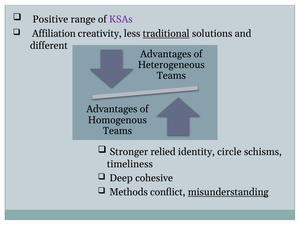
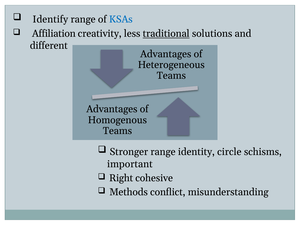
Positive: Positive -> Identify
KSAs colour: purple -> blue
Stronger relied: relied -> range
timeliness: timeliness -> important
Deep: Deep -> Right
misunderstanding underline: present -> none
